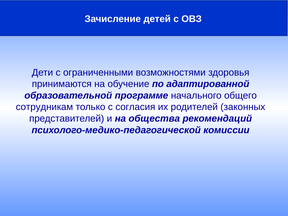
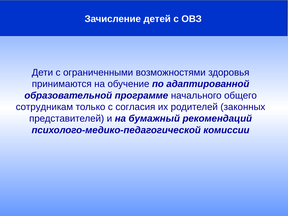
общества: общества -> бумажный
